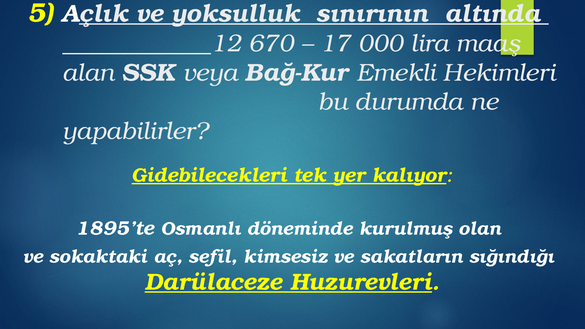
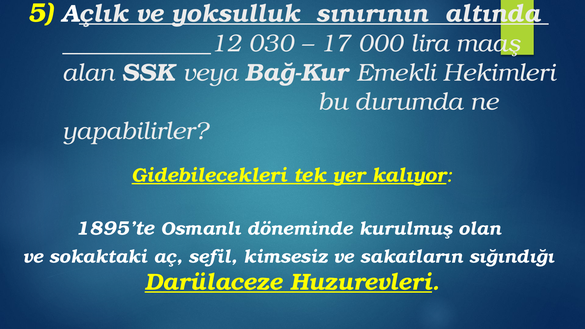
670: 670 -> 030
